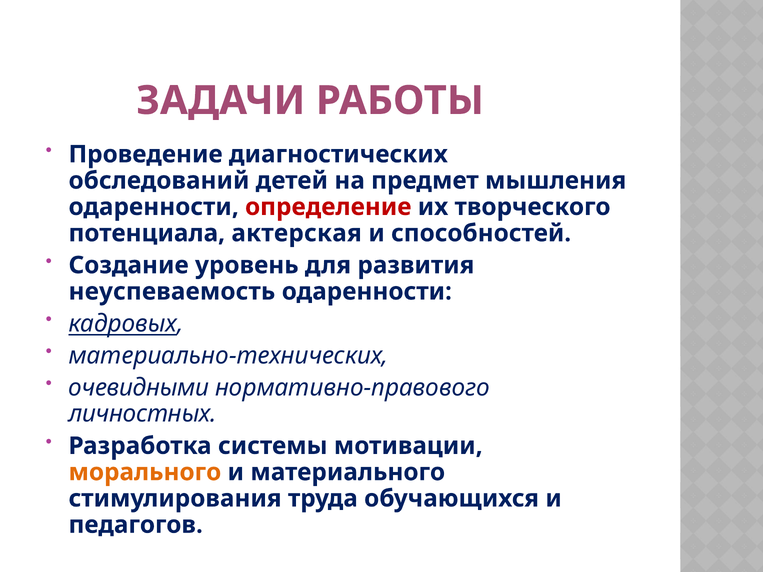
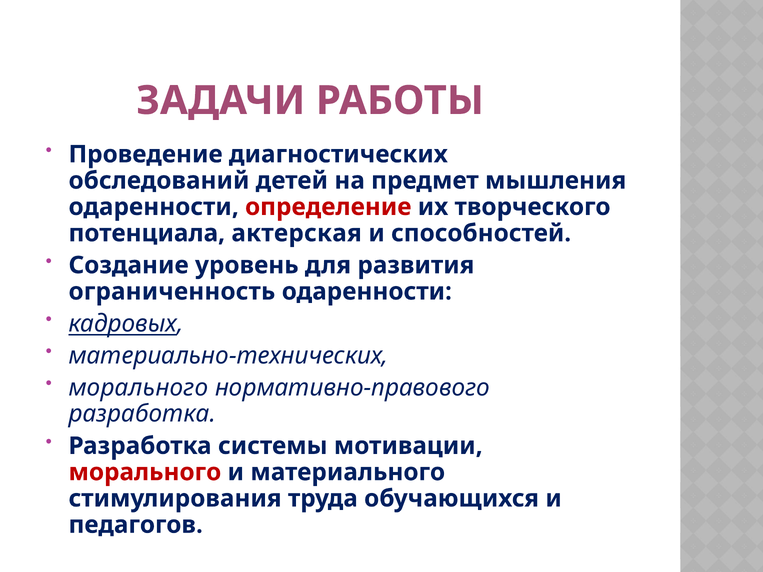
неуспеваемость: неуспеваемость -> ограниченность
очевидными at (139, 388): очевидными -> морального
личностных at (142, 414): личностных -> разработка
морального at (145, 472) colour: orange -> red
